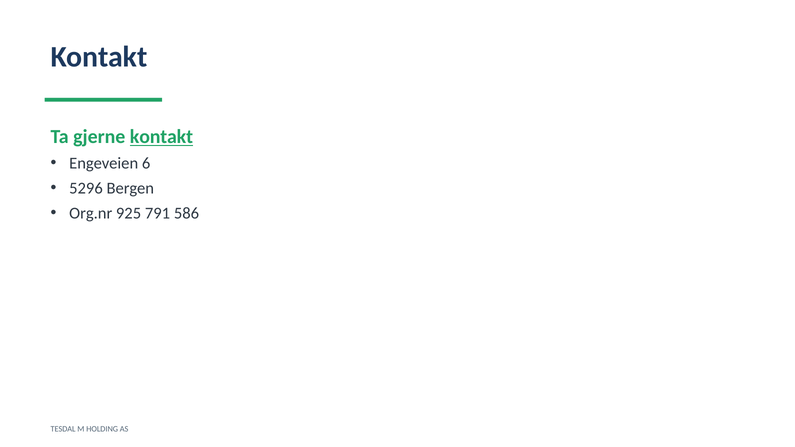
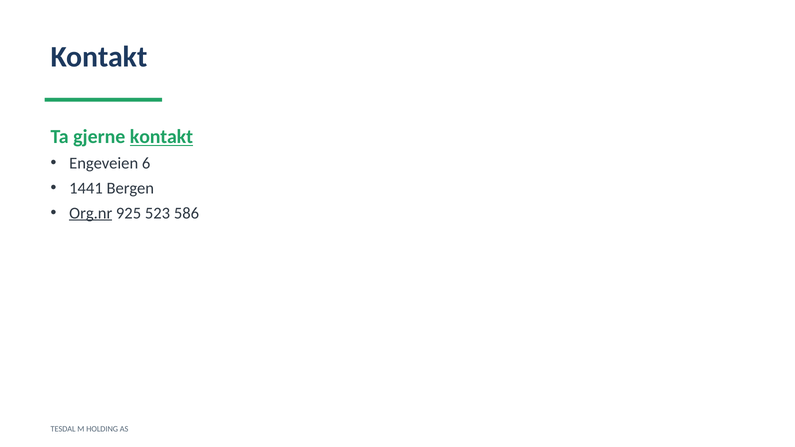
5296: 5296 -> 1441
Org.nr underline: none -> present
791: 791 -> 523
